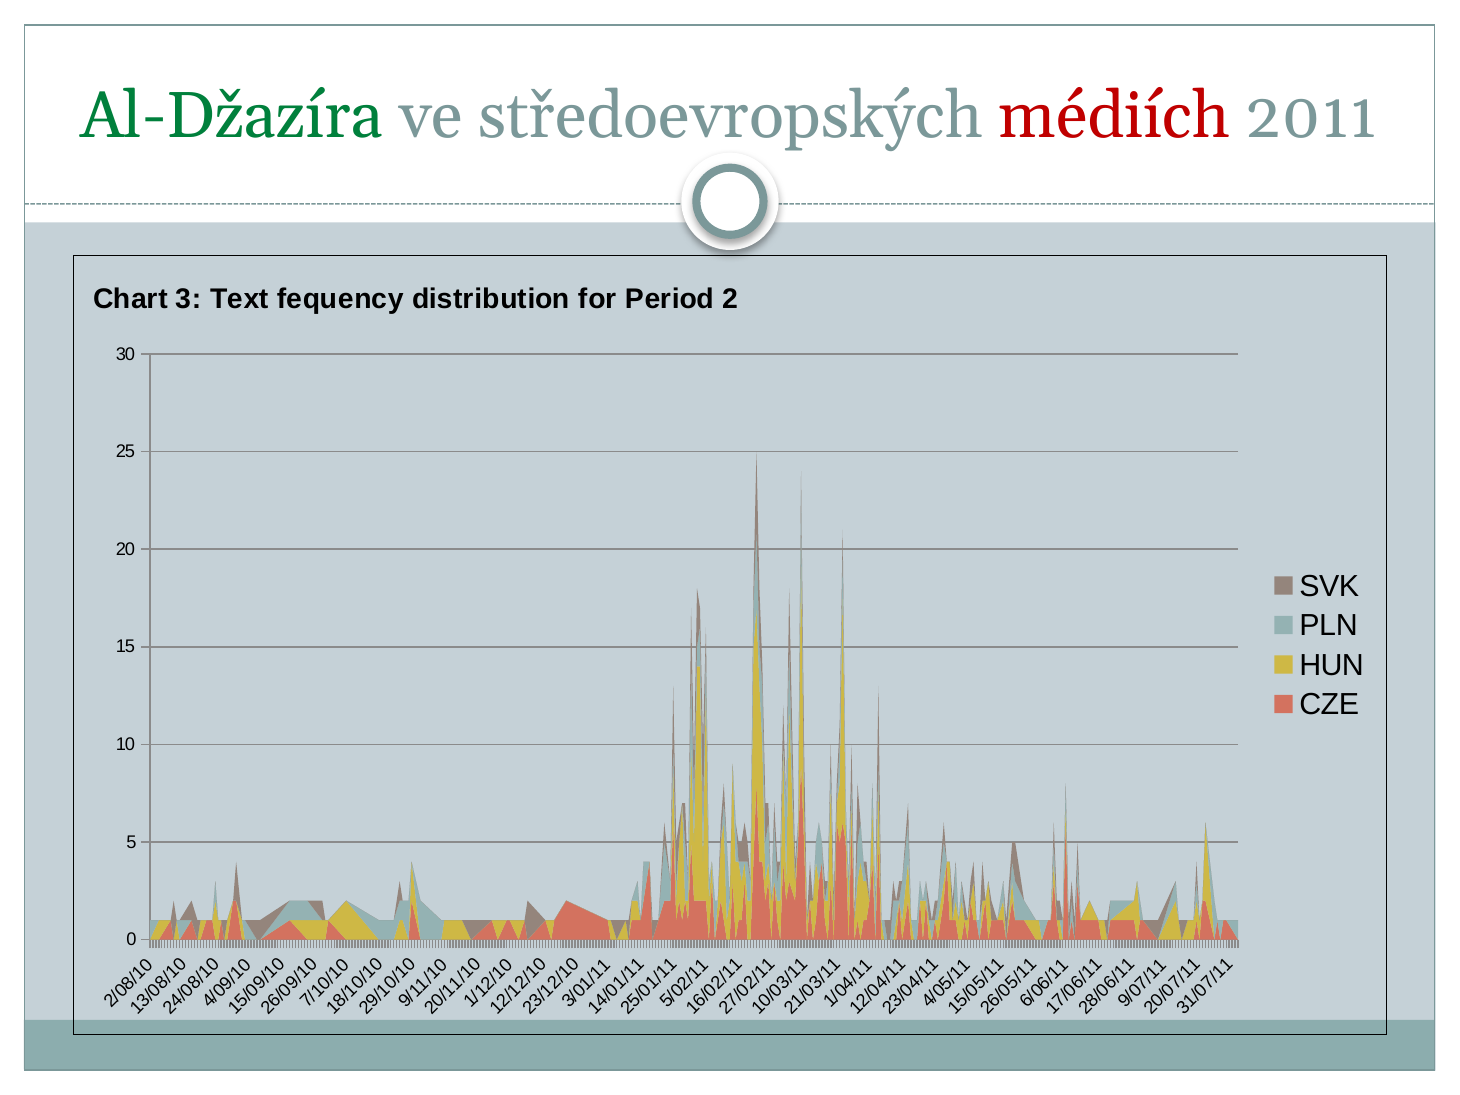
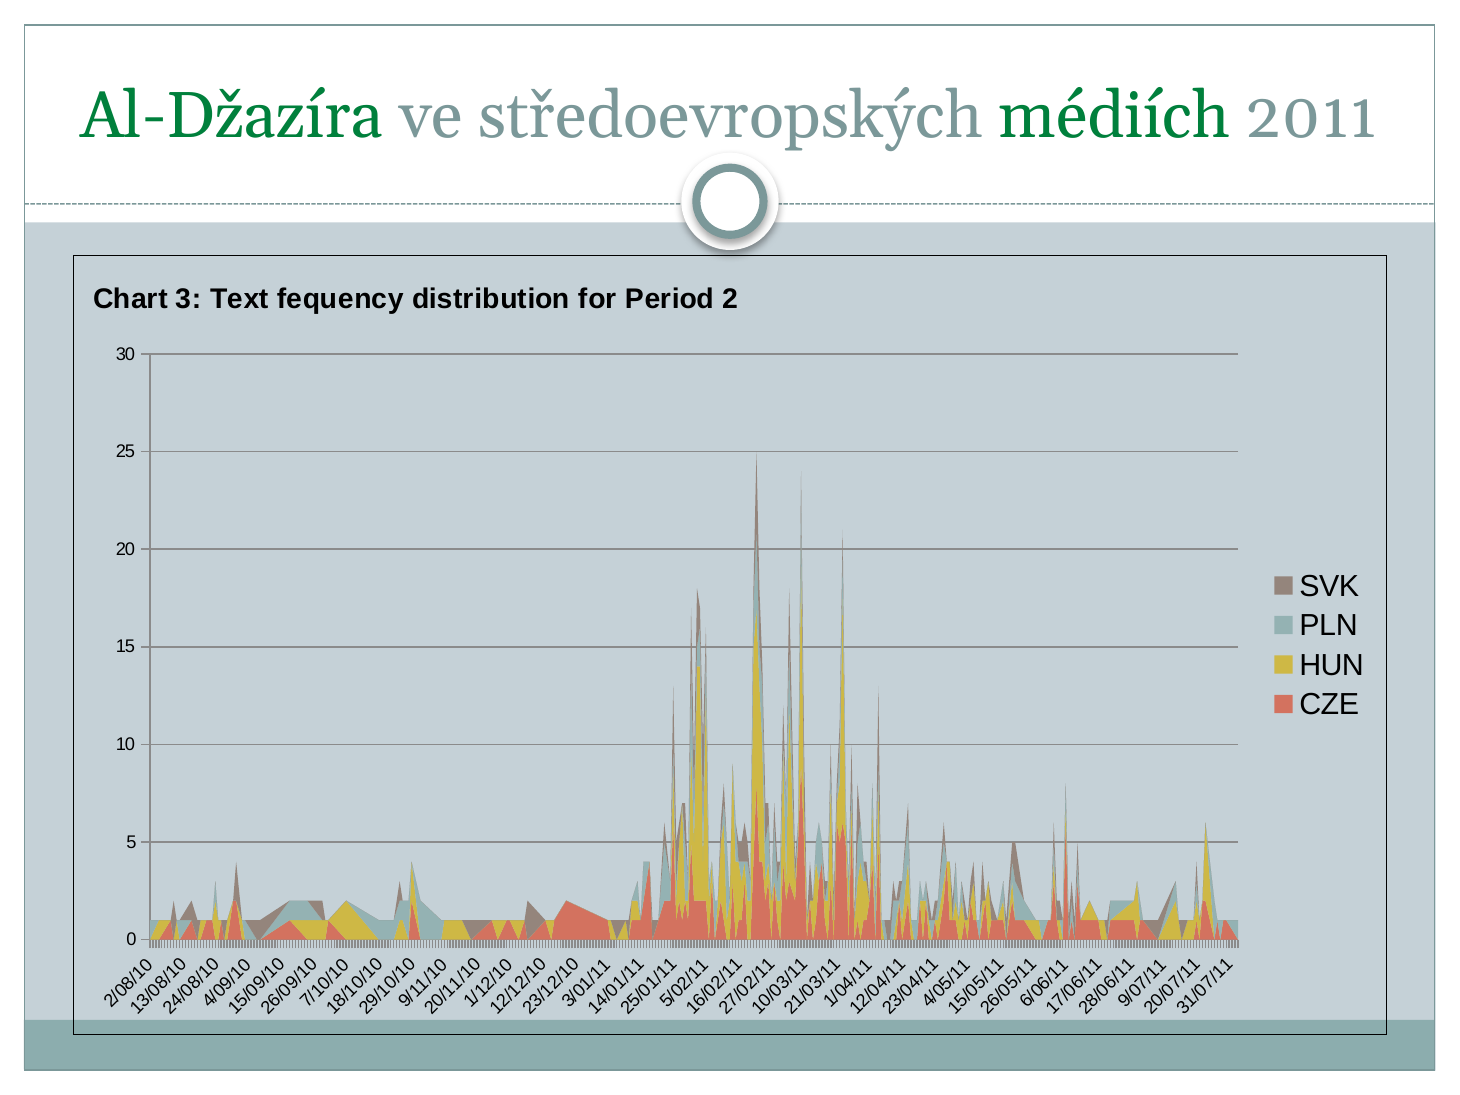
médiích colour: red -> green
